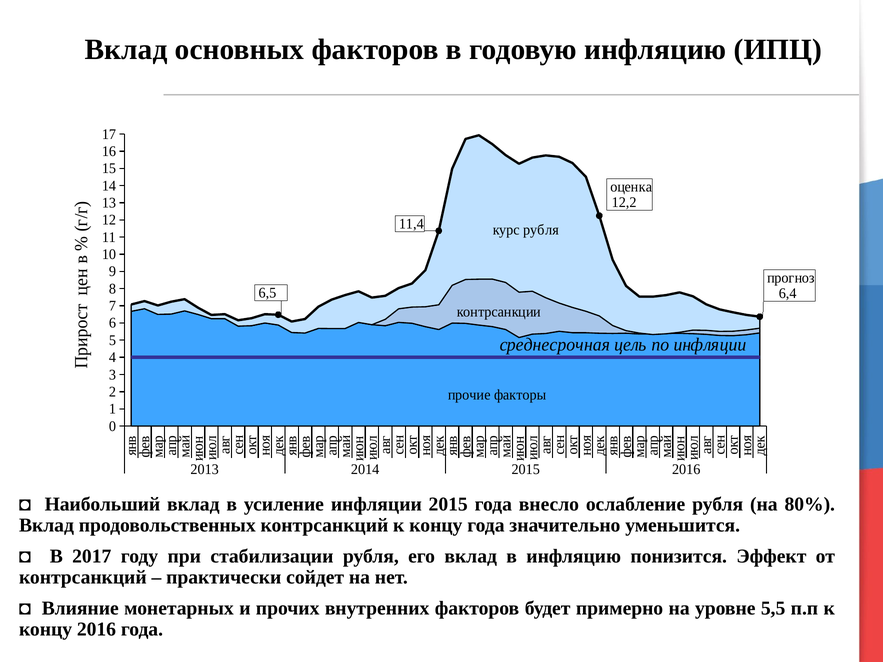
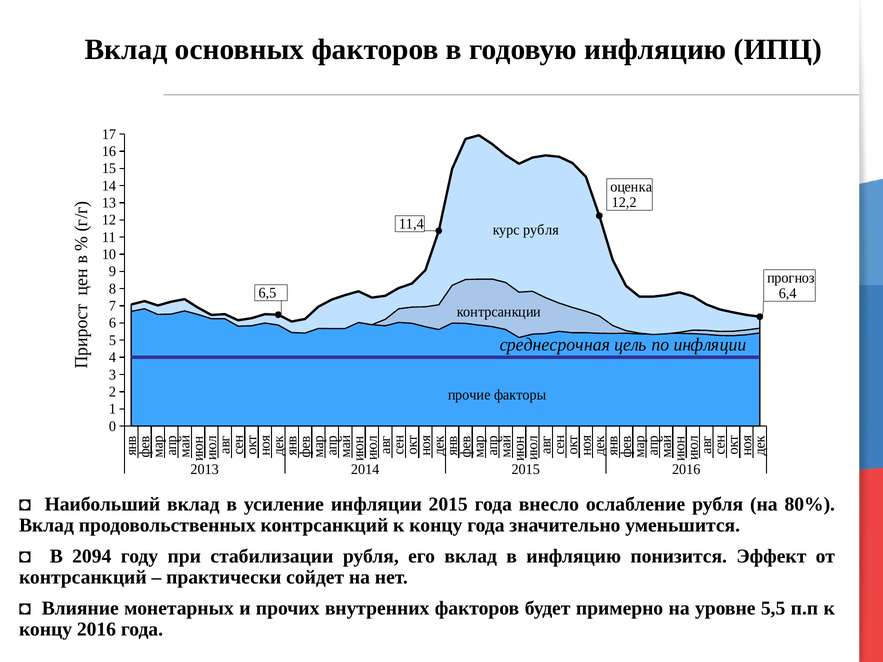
2017: 2017 -> 2094
